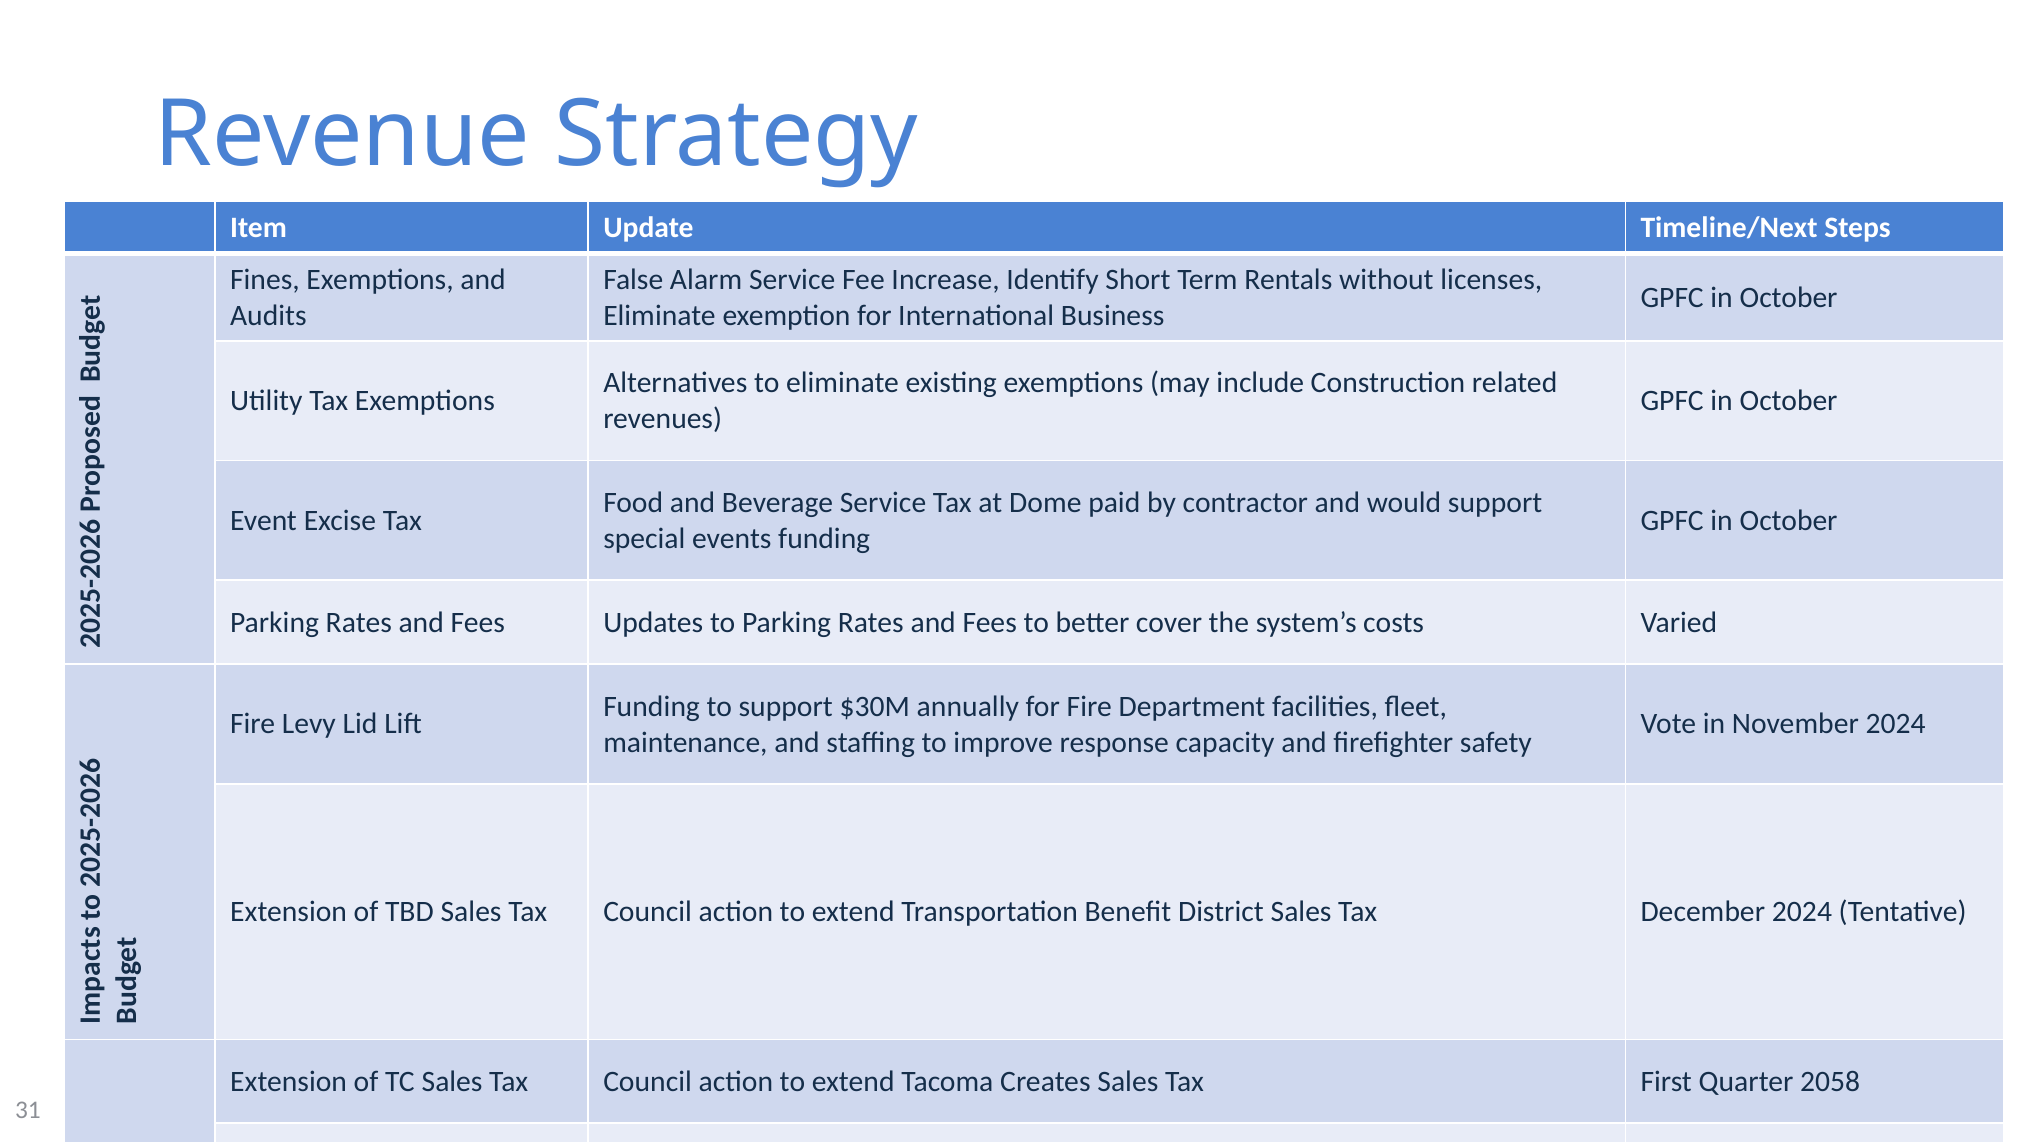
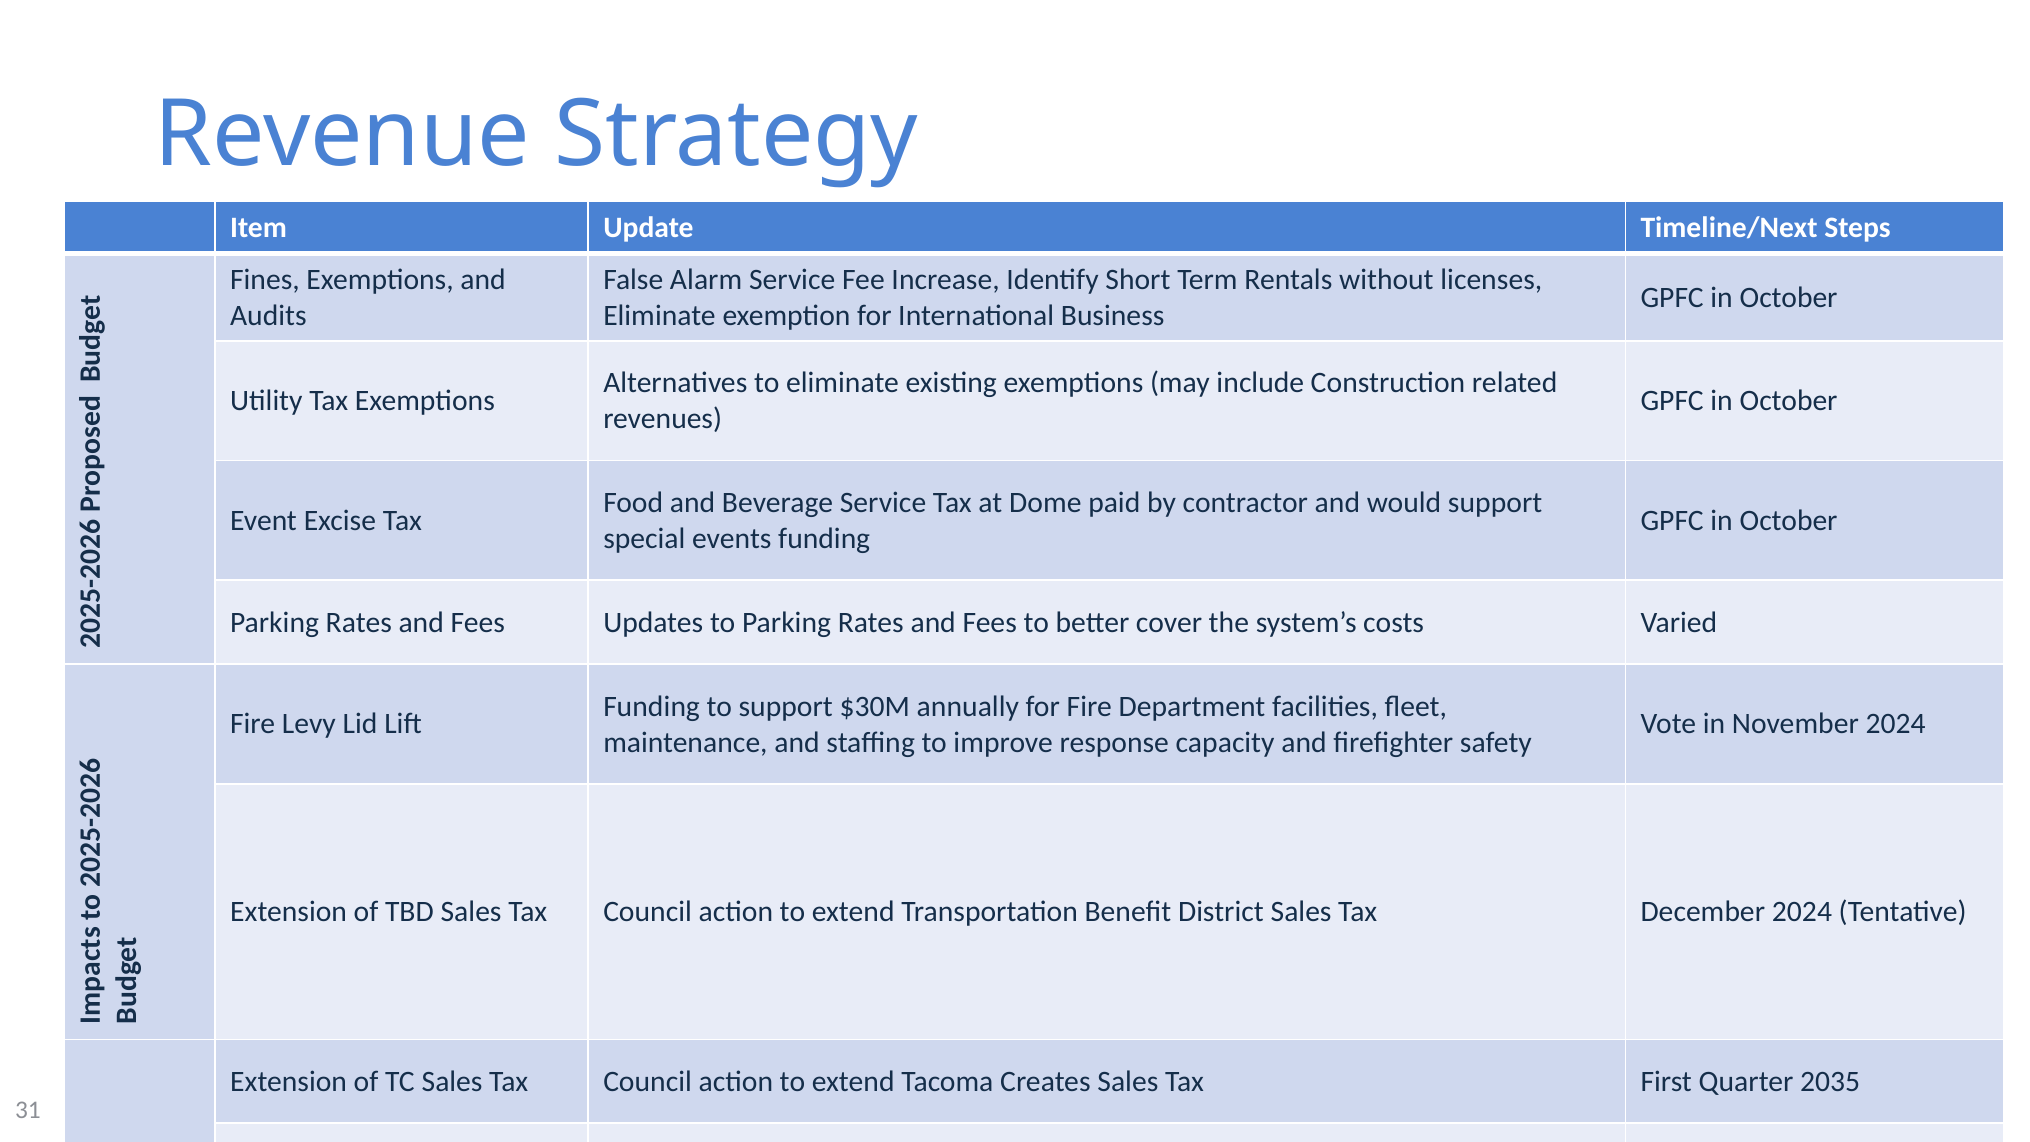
2058: 2058 -> 2035
